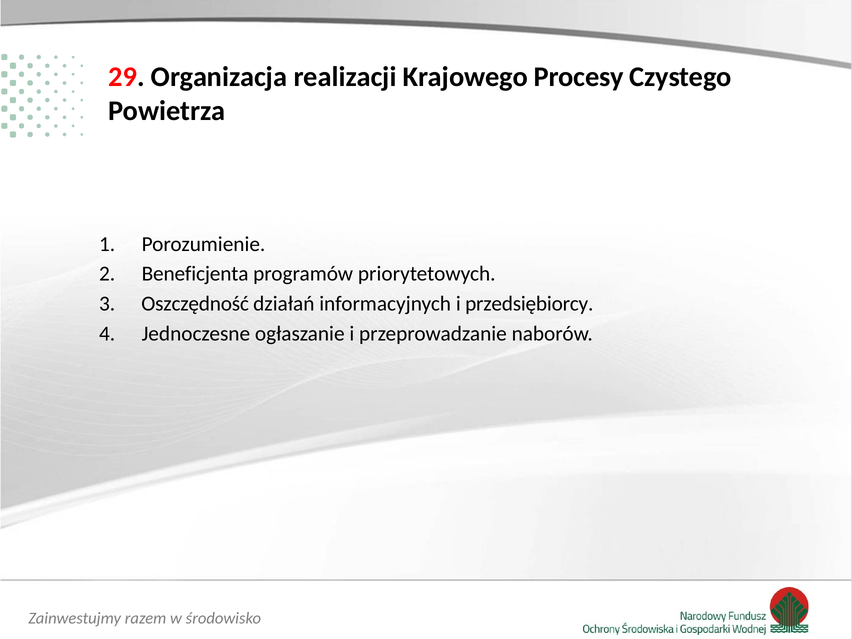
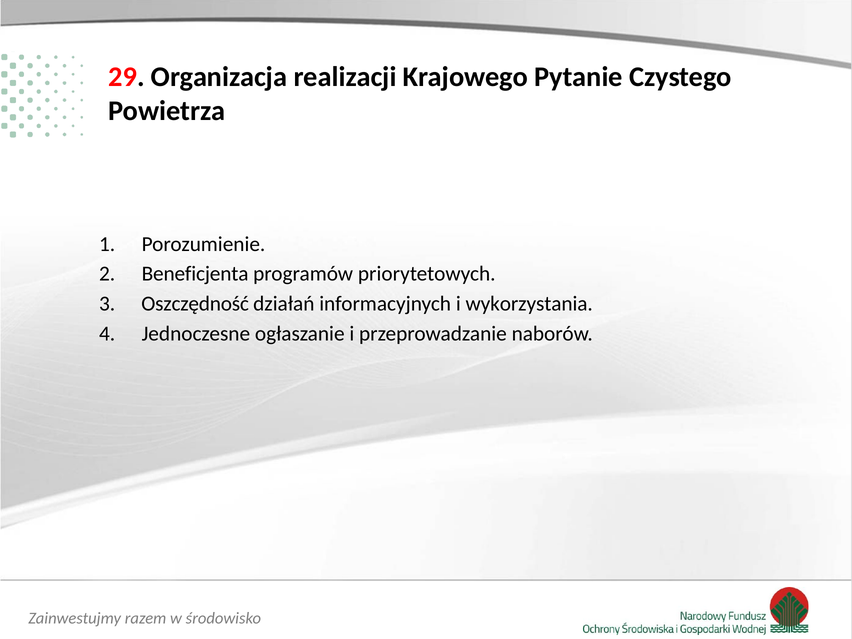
Procesy: Procesy -> Pytanie
przedsiębiorcy: przedsiębiorcy -> wykorzystania
